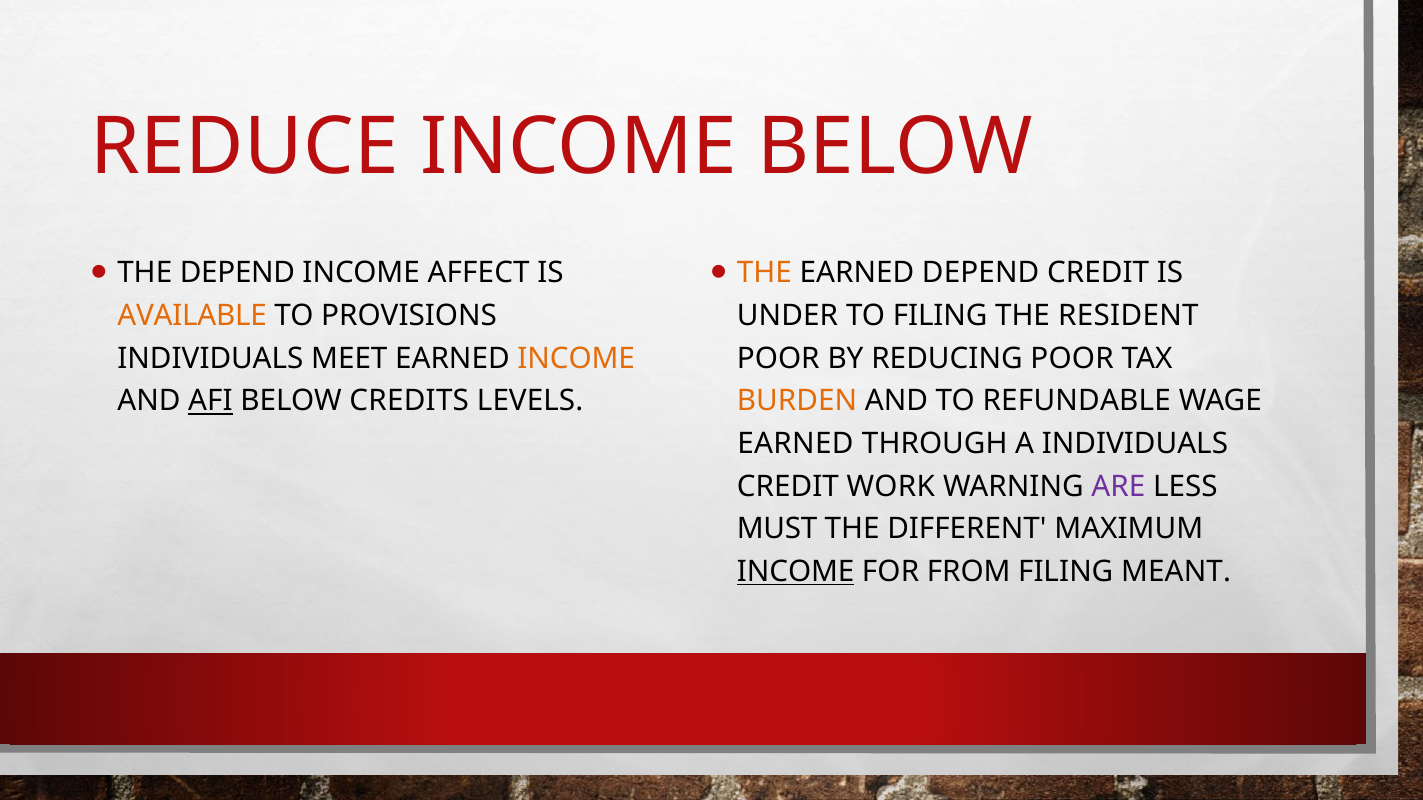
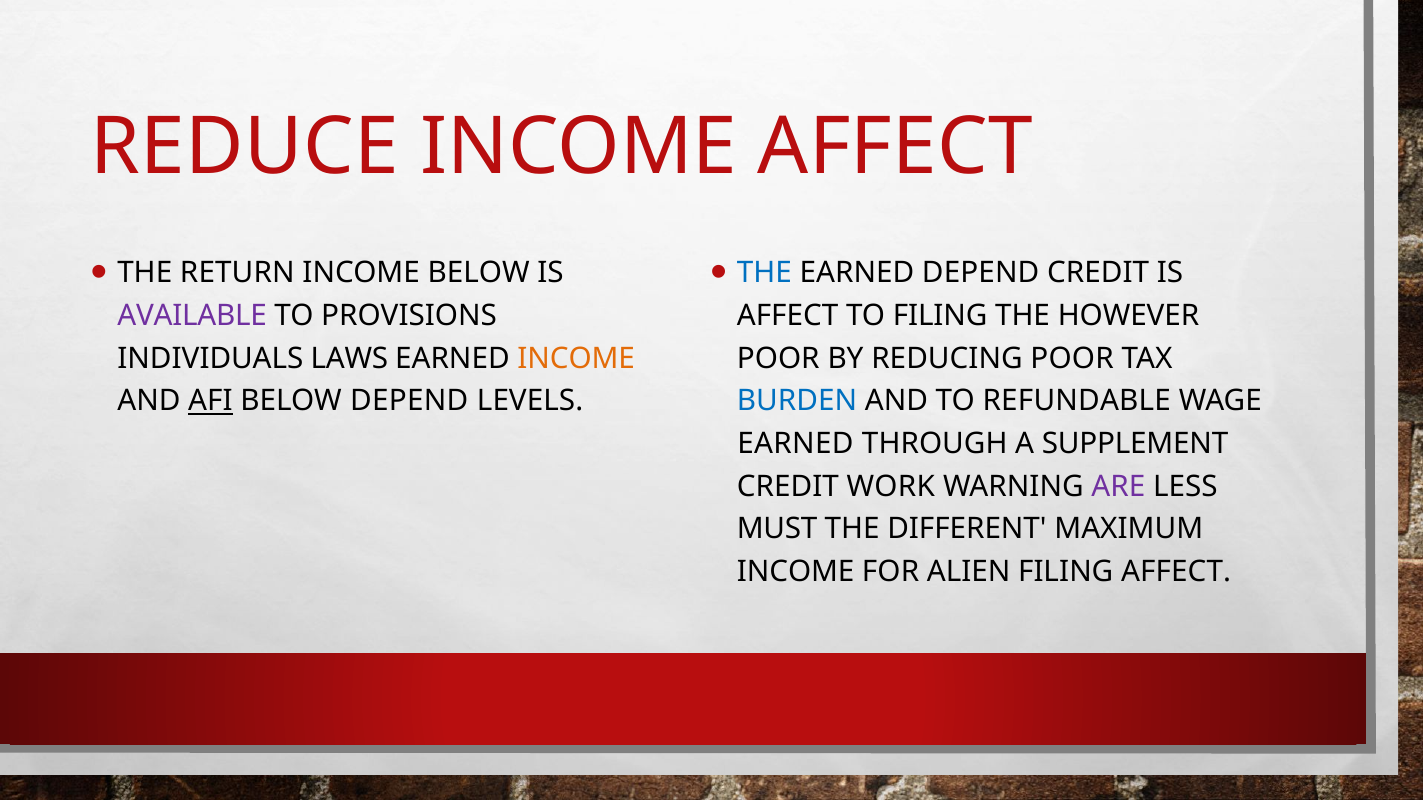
INCOME BELOW: BELOW -> AFFECT
THE DEPEND: DEPEND -> RETURN
INCOME AFFECT: AFFECT -> BELOW
THE at (764, 273) colour: orange -> blue
AVAILABLE colour: orange -> purple
UNDER at (788, 316): UNDER -> AFFECT
RESIDENT: RESIDENT -> HOWEVER
MEET: MEET -> LAWS
BELOW CREDITS: CREDITS -> DEPEND
BURDEN colour: orange -> blue
A INDIVIDUALS: INDIVIDUALS -> SUPPLEMENT
INCOME at (796, 572) underline: present -> none
FROM: FROM -> ALIEN
FILING MEANT: MEANT -> AFFECT
